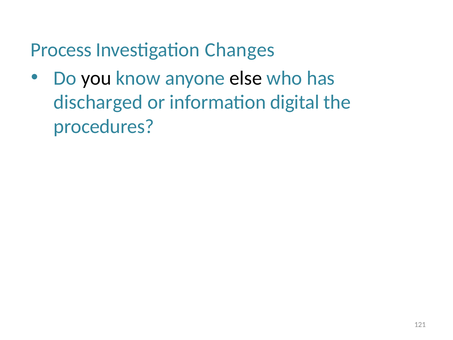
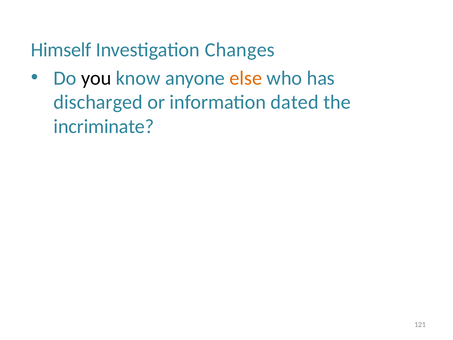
Process: Process -> Himself
else colour: black -> orange
digital: digital -> dated
procedures: procedures -> incriminate
